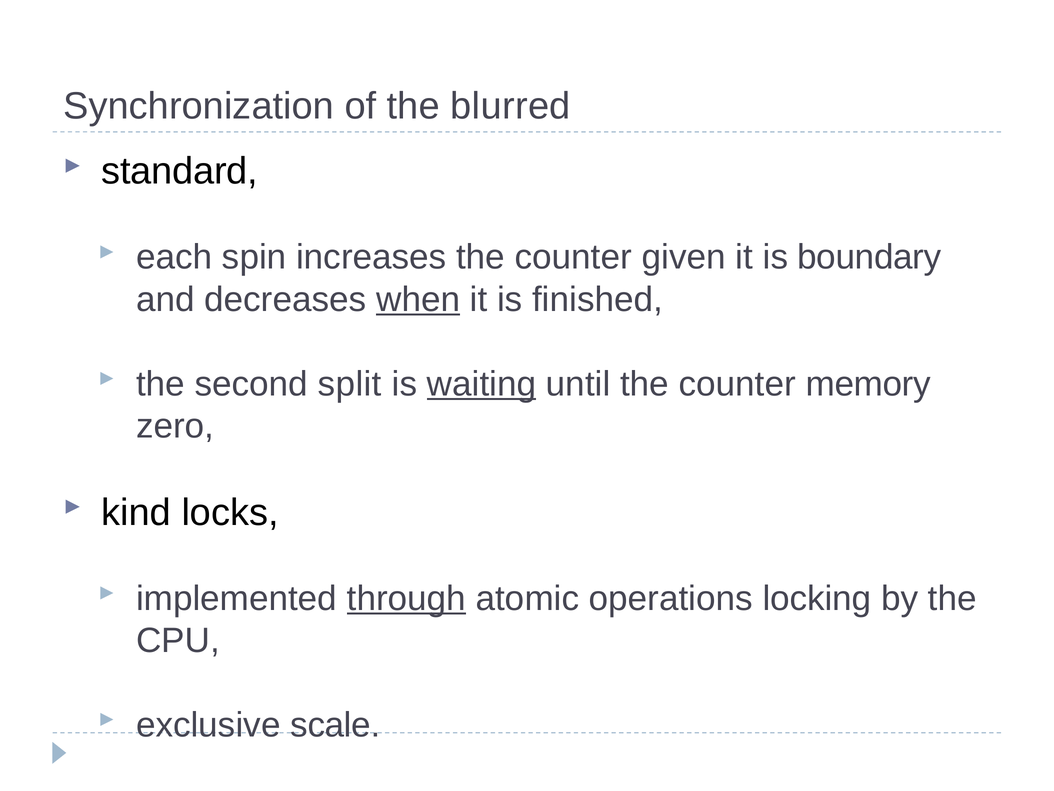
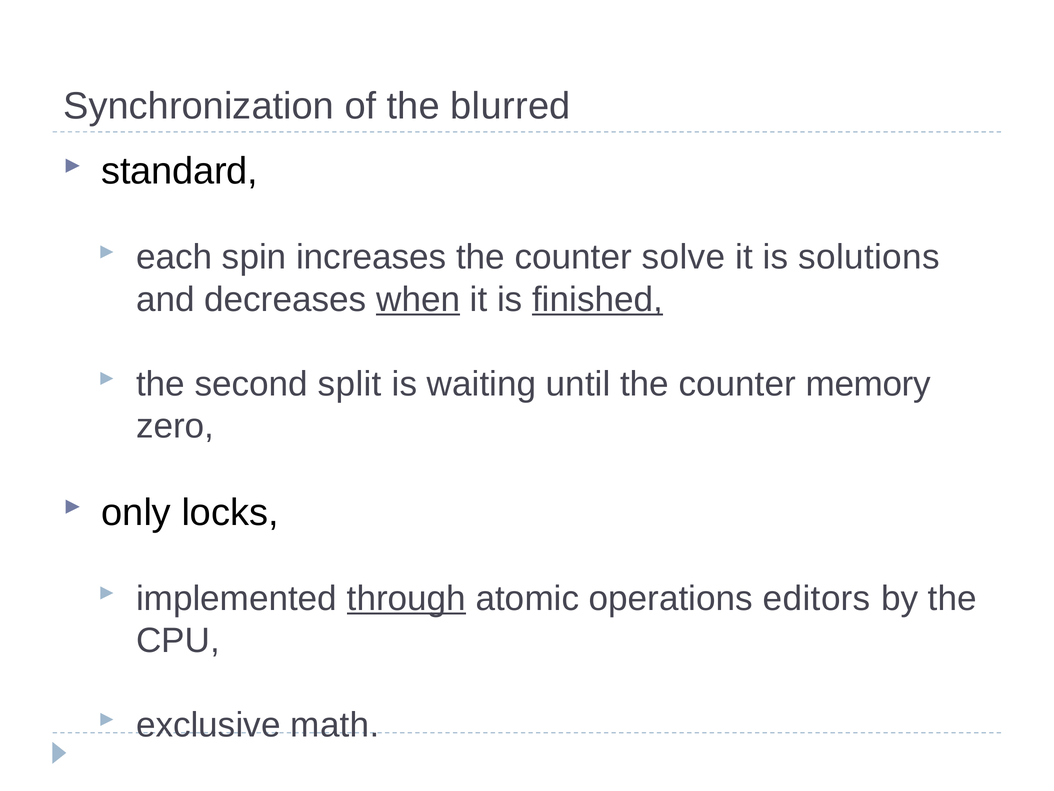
given: given -> solve
boundary: boundary -> solutions
finished underline: none -> present
waiting underline: present -> none
kind: kind -> only
locking: locking -> editors
scale: scale -> math
